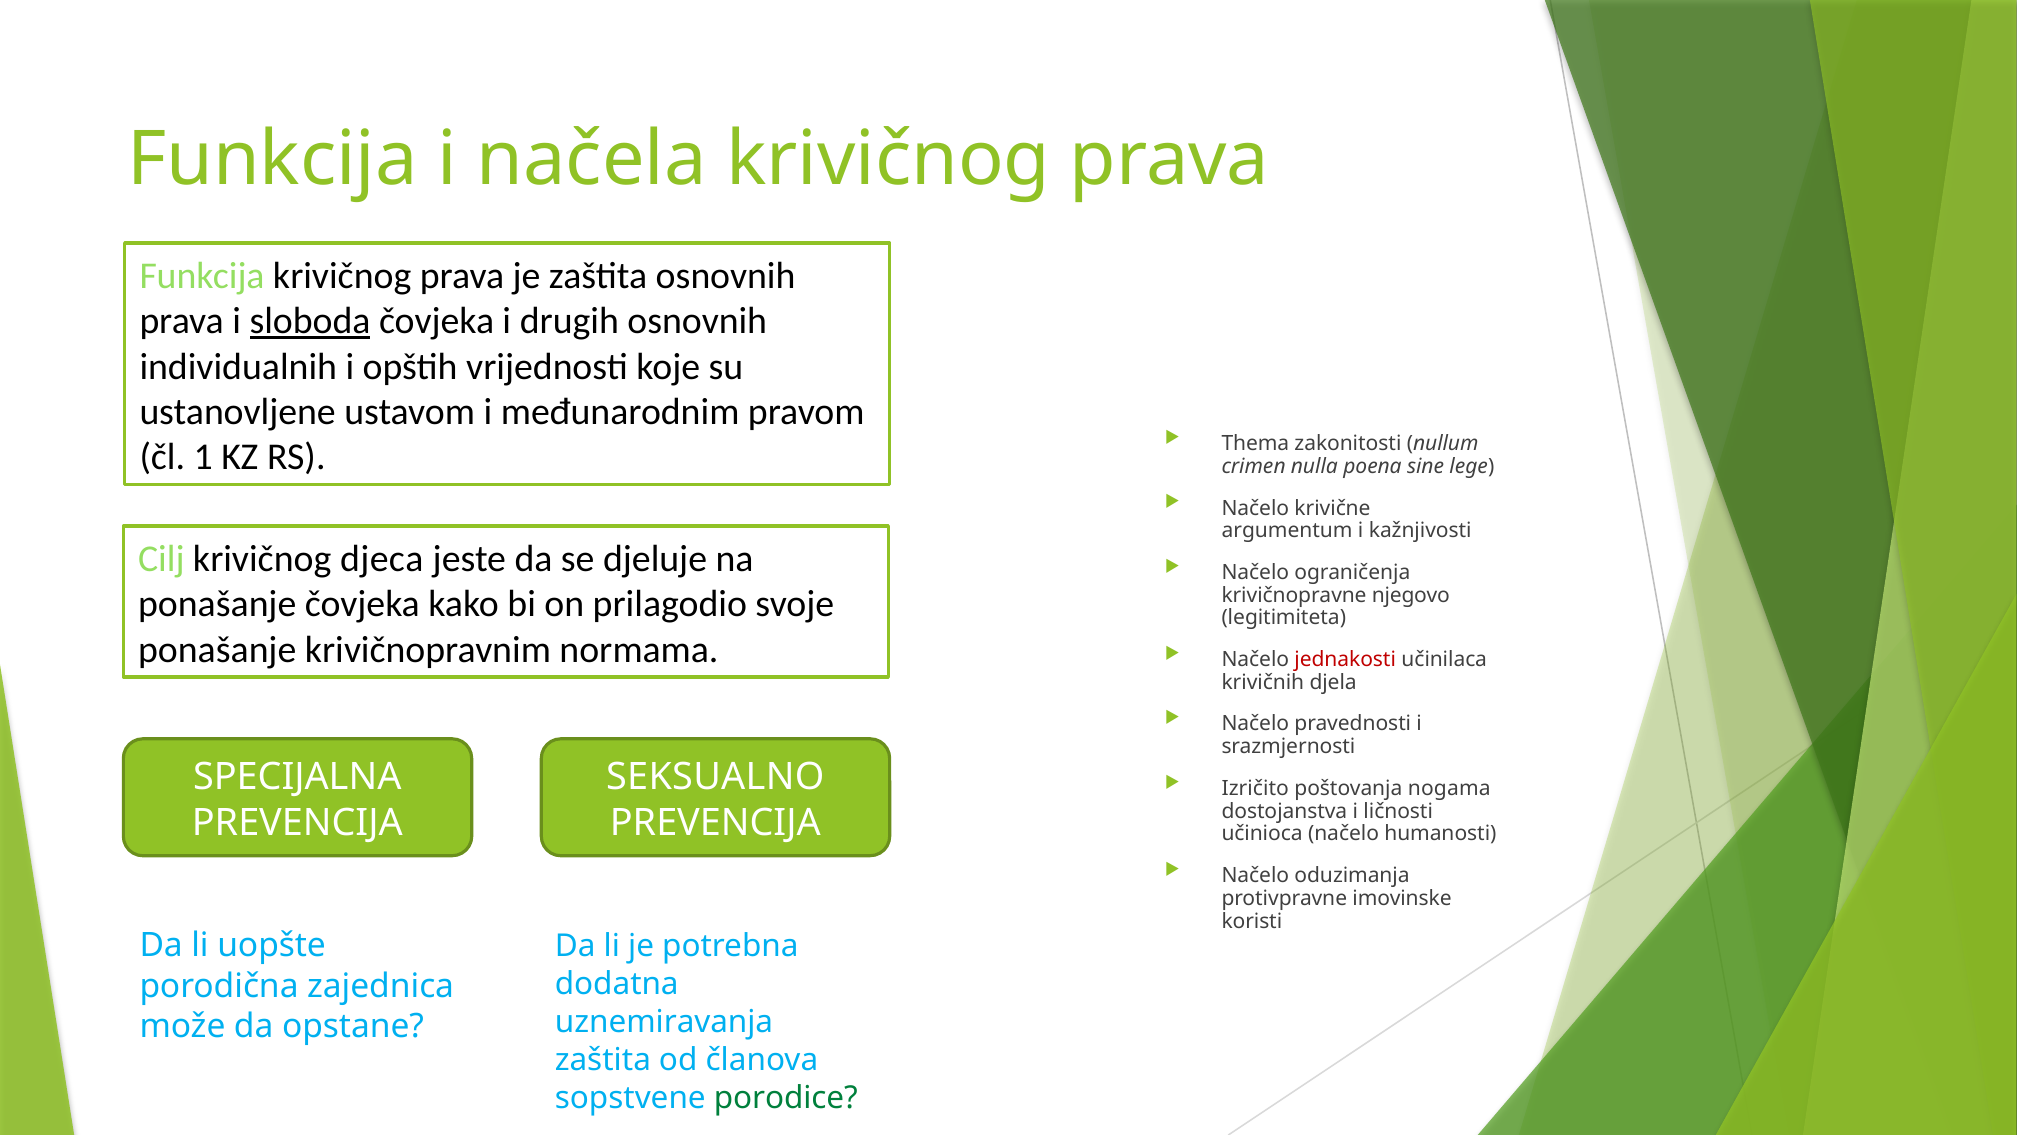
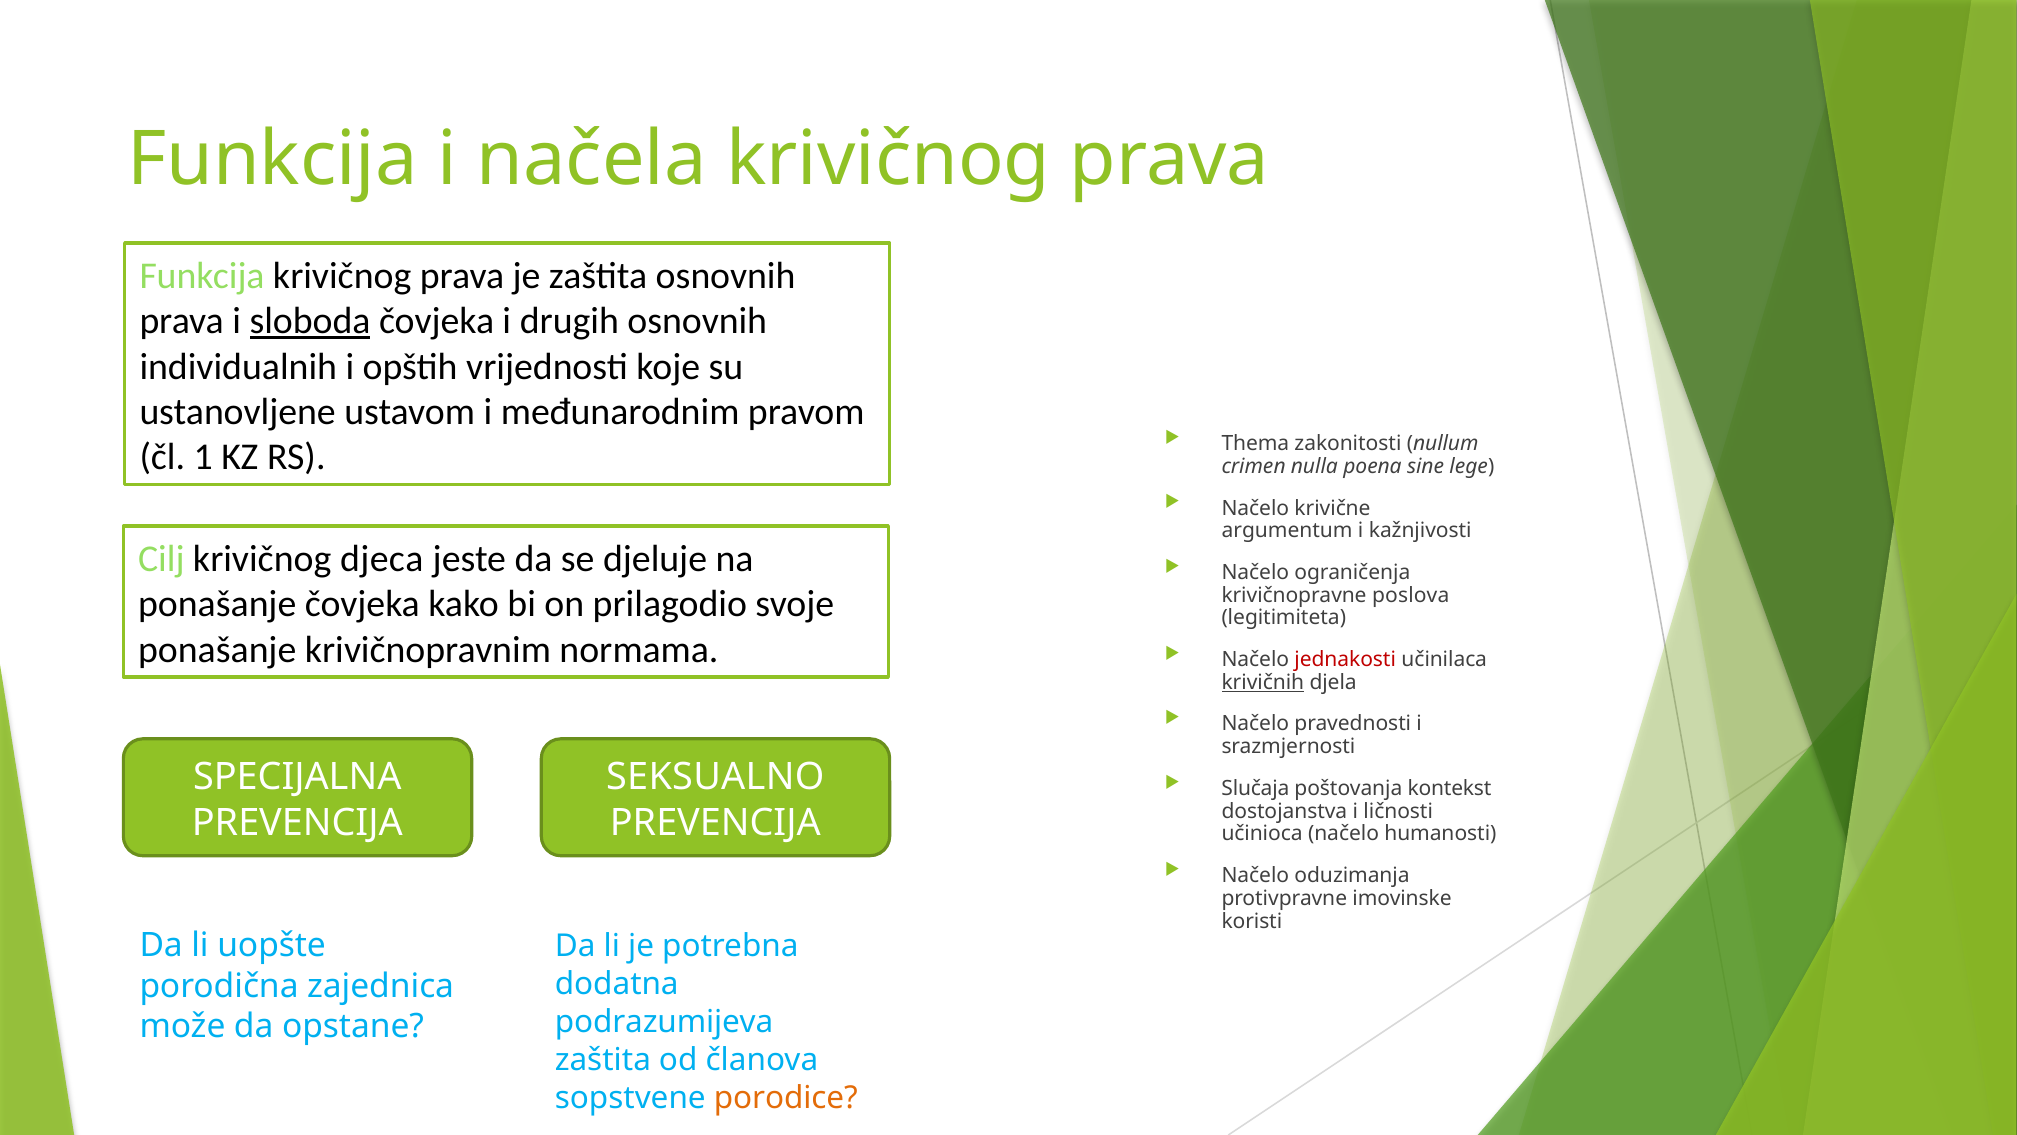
njegovo: njegovo -> poslova
krivičnih underline: none -> present
Izričito: Izričito -> Slučaja
nogama: nogama -> kontekst
uznemiravanja: uznemiravanja -> podrazumijeva
porodice colour: green -> orange
